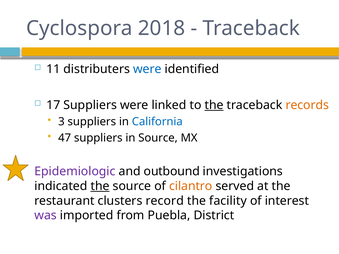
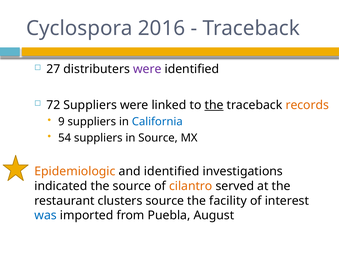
2018: 2018 -> 2016
11: 11 -> 27
were at (147, 69) colour: blue -> purple
17: 17 -> 72
3: 3 -> 9
47: 47 -> 54
Epidemiologic colour: purple -> orange
and outbound: outbound -> identified
the at (100, 186) underline: present -> none
clusters record: record -> source
was colour: purple -> blue
District: District -> August
